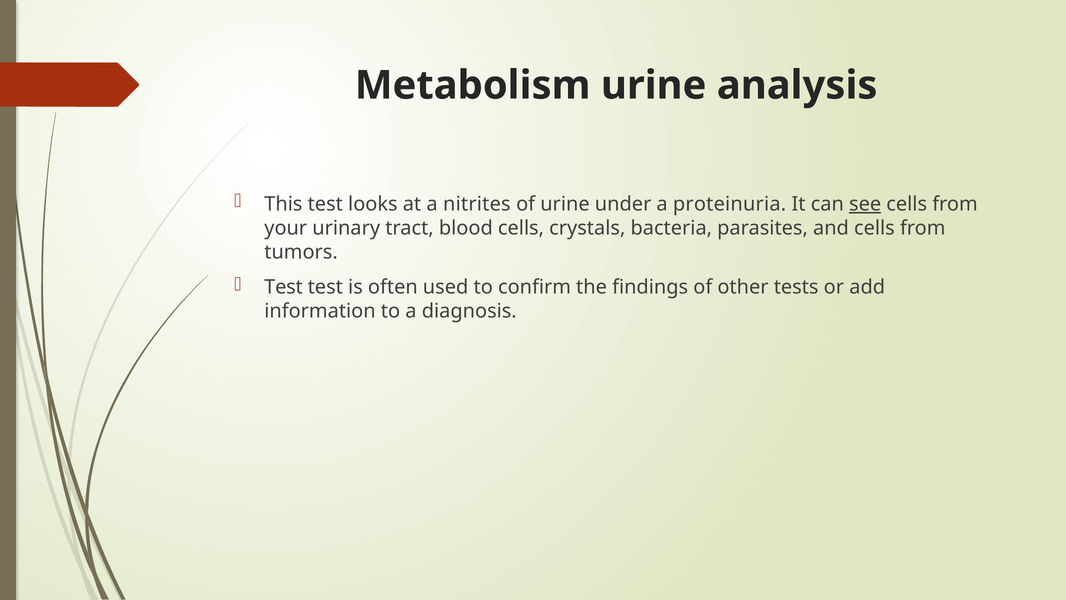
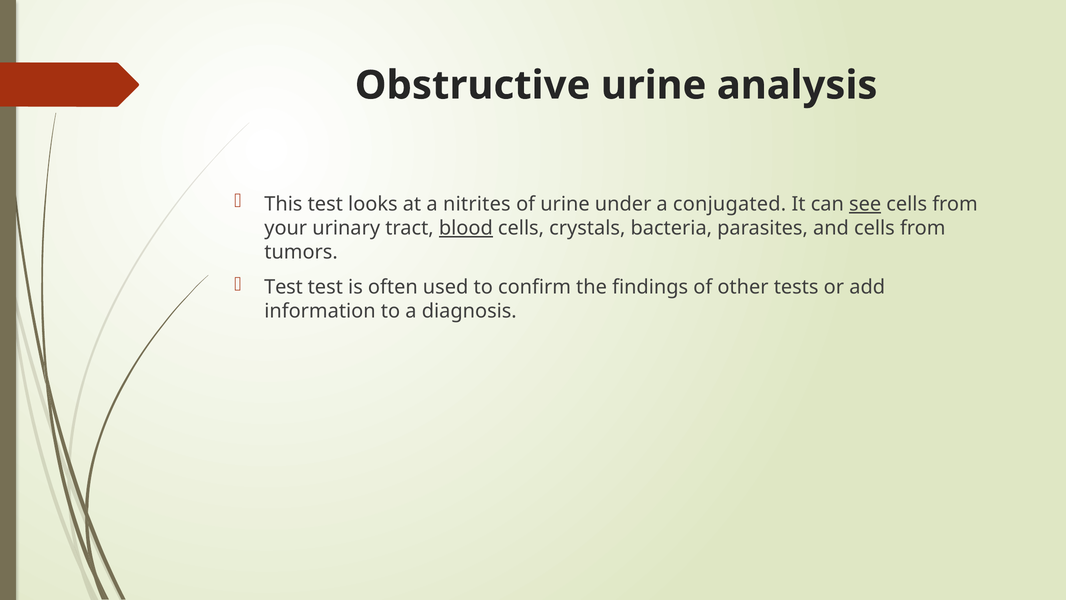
Metabolism: Metabolism -> Obstructive
proteinuria: proteinuria -> conjugated
blood underline: none -> present
